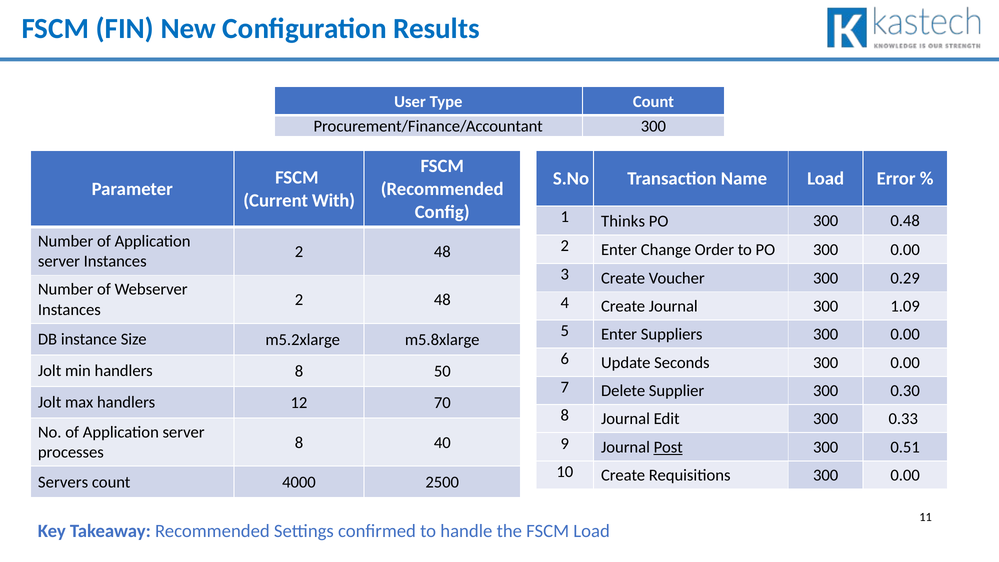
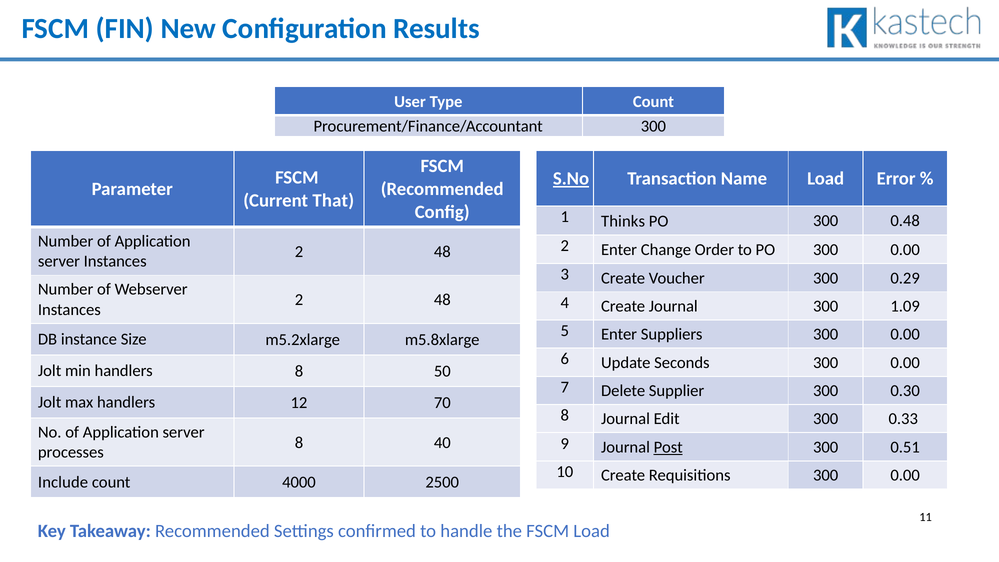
S.No underline: none -> present
With: With -> That
Servers: Servers -> Include
